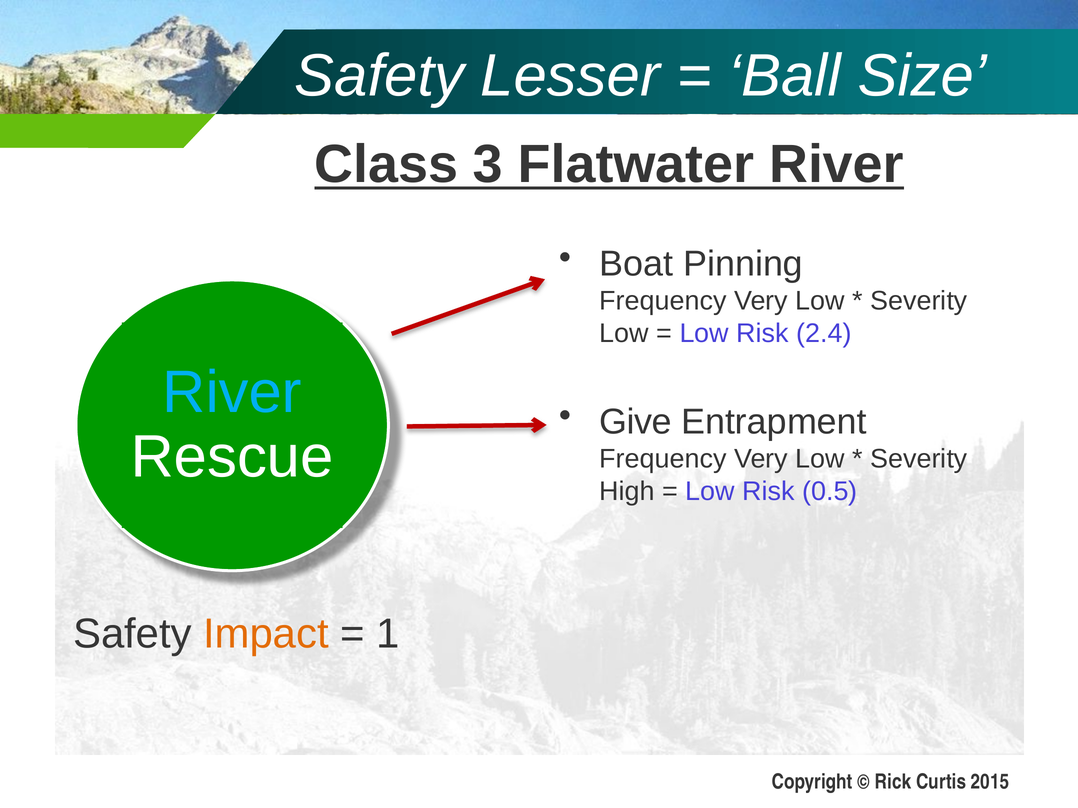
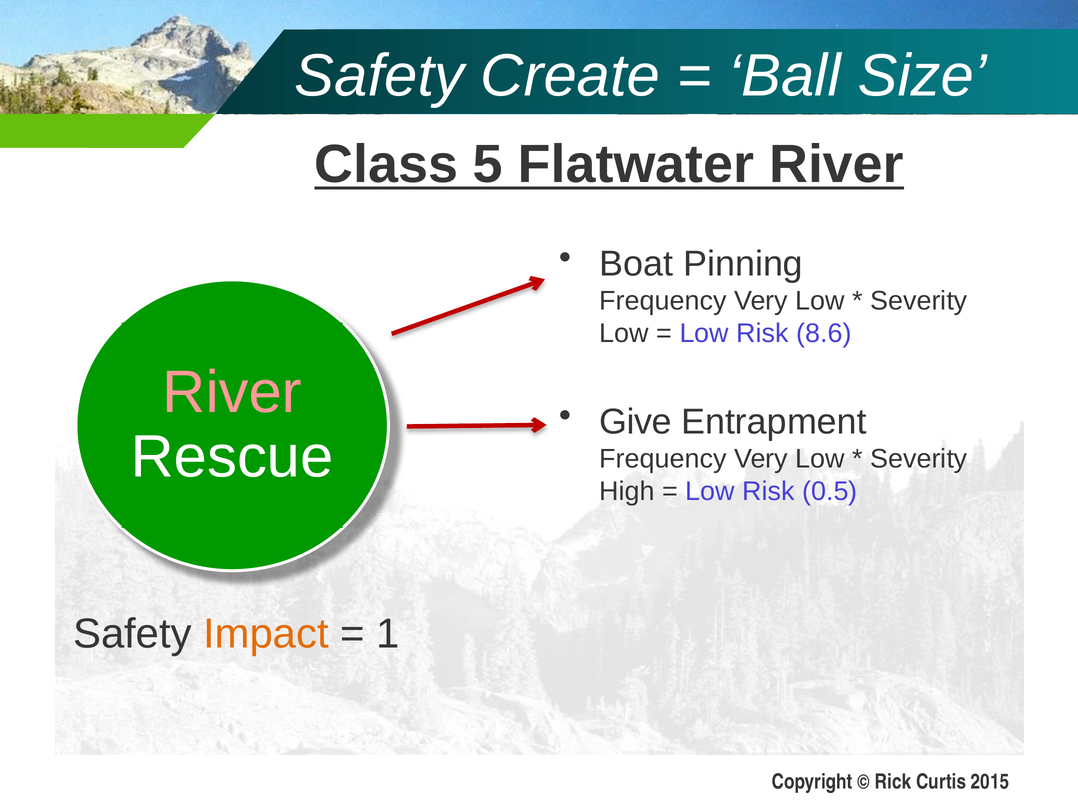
Lesser: Lesser -> Create
3: 3 -> 5
2.4: 2.4 -> 8.6
River at (232, 393) colour: light blue -> pink
